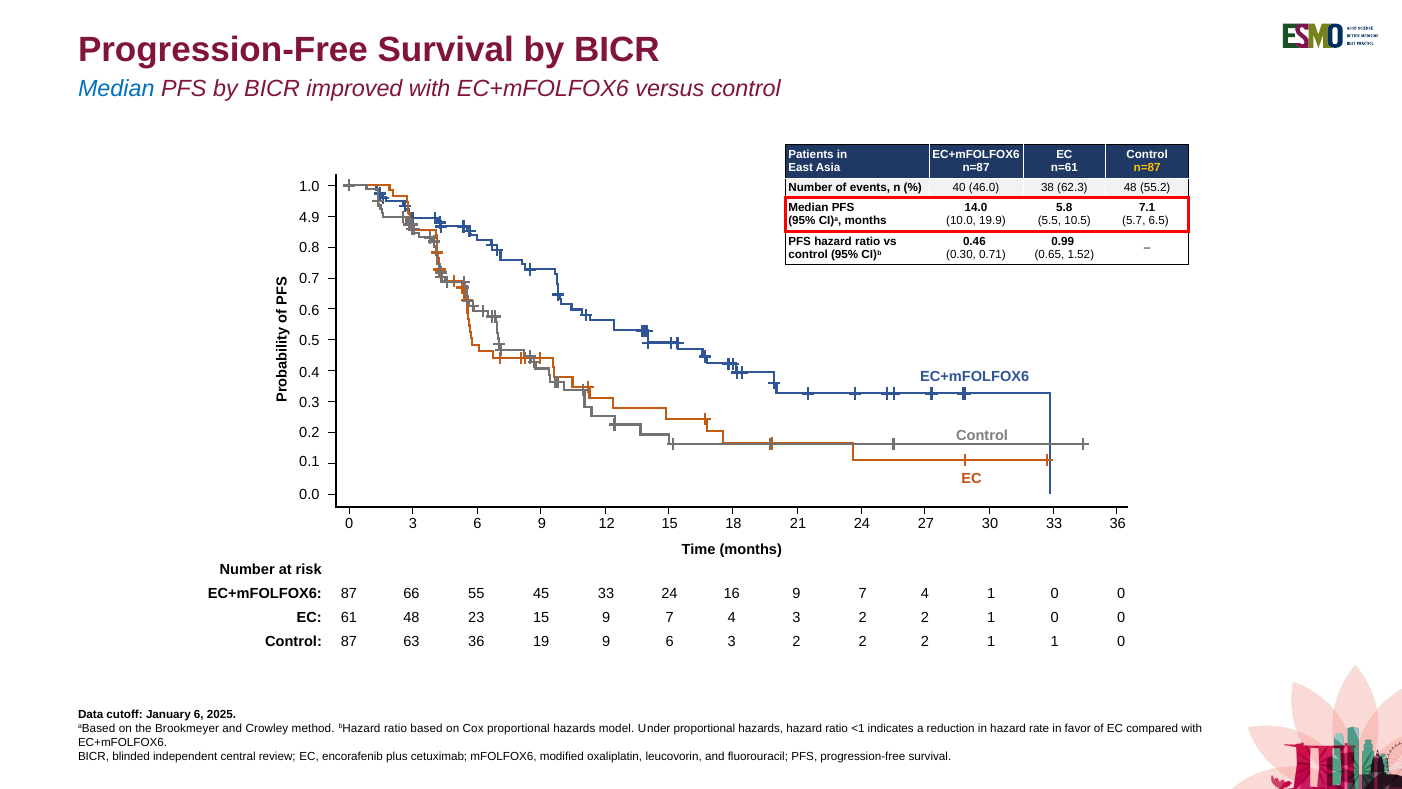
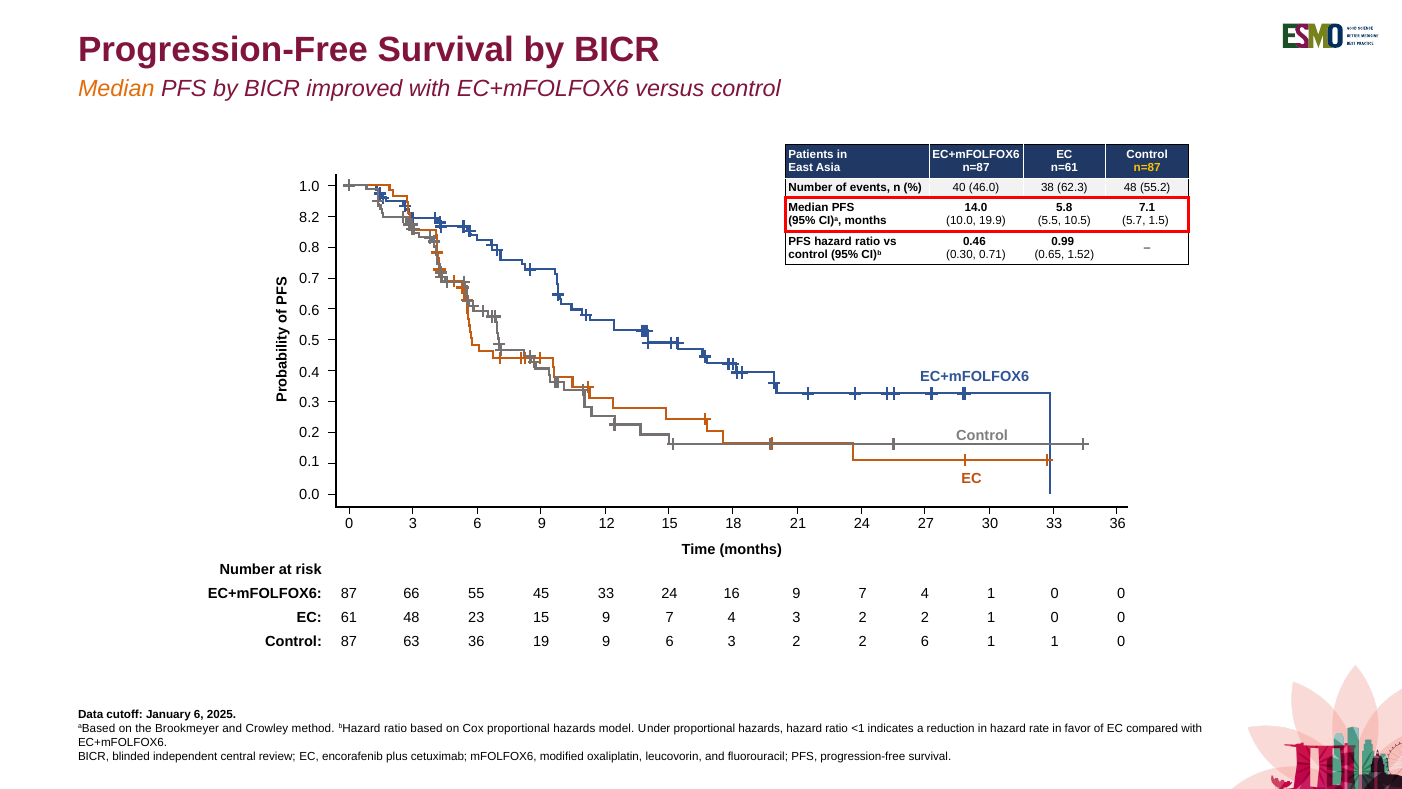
Median at (116, 89) colour: blue -> orange
4.9: 4.9 -> 8.2
6.5: 6.5 -> 1.5
2 2 2: 2 -> 6
